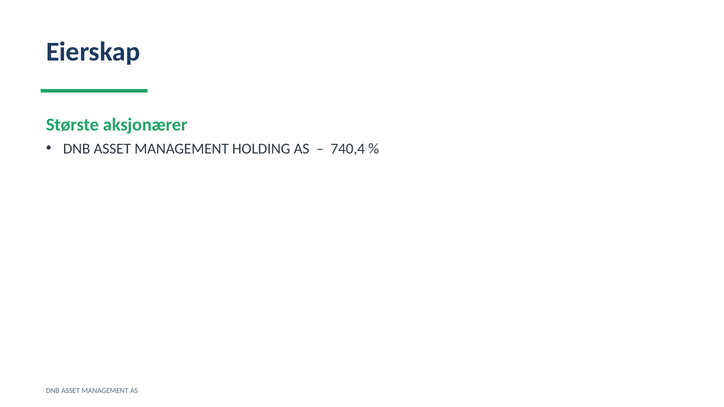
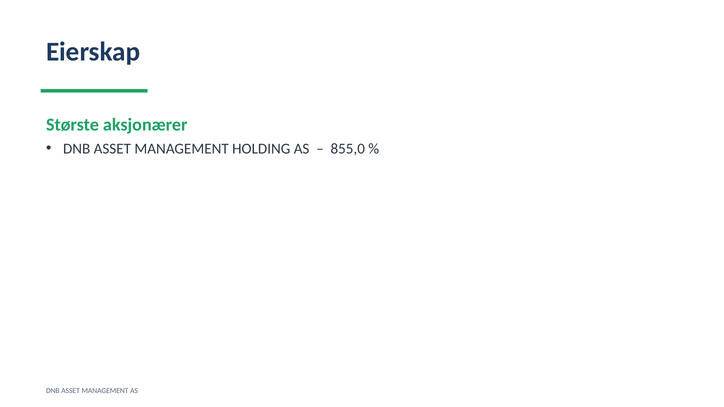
740,4: 740,4 -> 855,0
